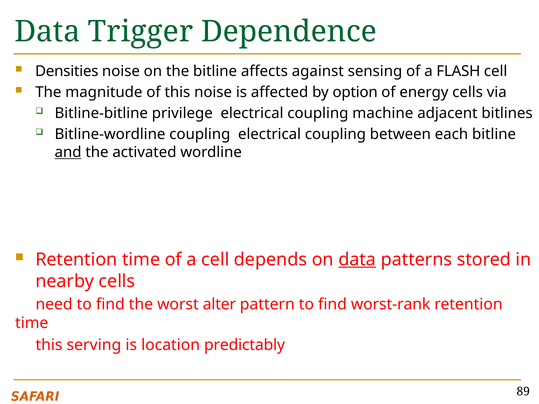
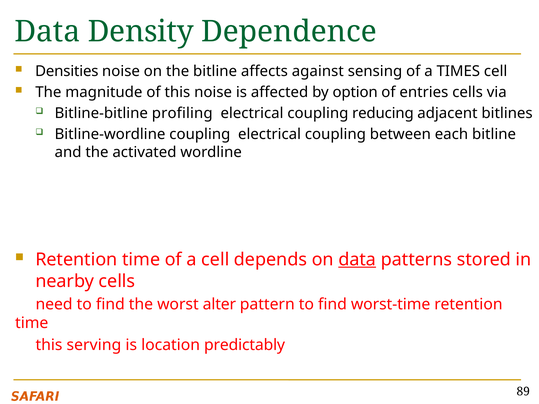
Trigger: Trigger -> Density
FLASH: FLASH -> TIMES
energy: energy -> entries
privilege: privilege -> profiling
machine: machine -> reducing
and underline: present -> none
worst-rank: worst-rank -> worst-time
